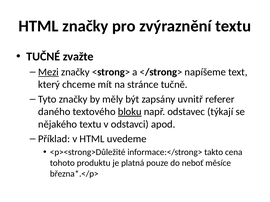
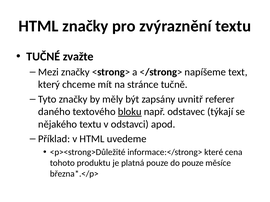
Mezi underline: present -> none
takto: takto -> které
do neboť: neboť -> pouze
